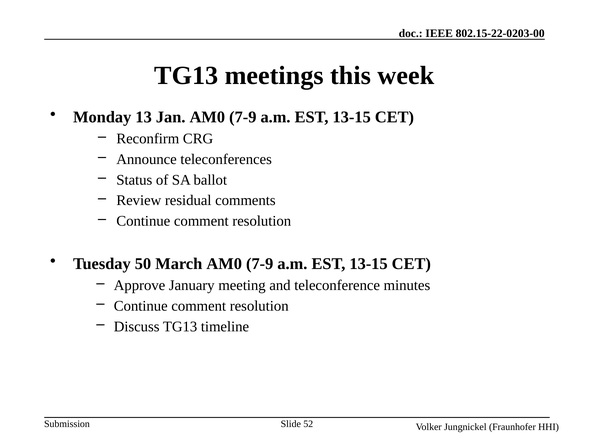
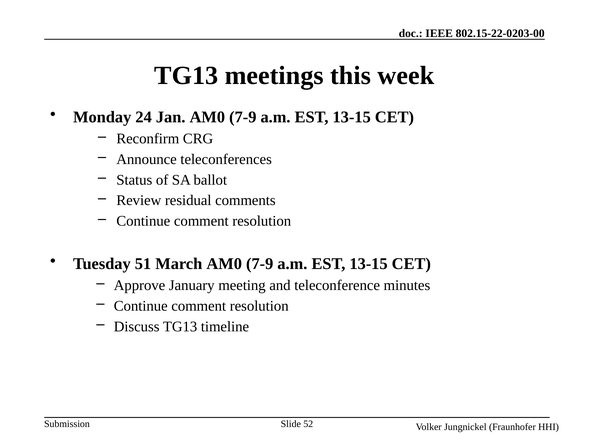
13: 13 -> 24
50: 50 -> 51
